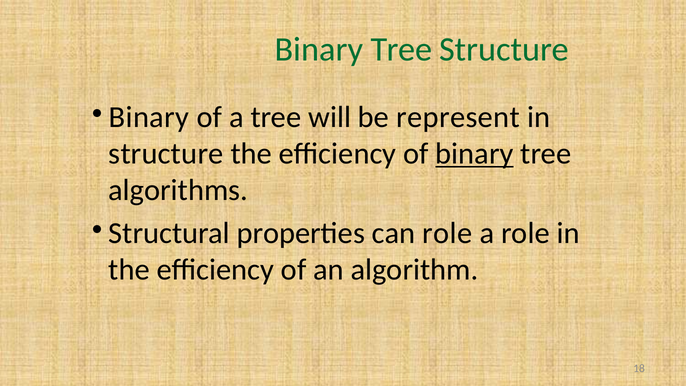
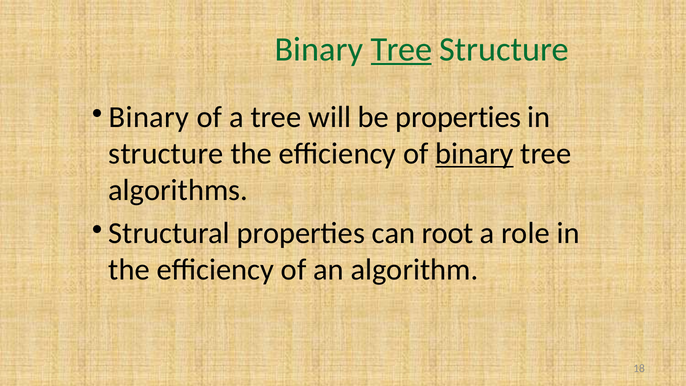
Tree at (401, 49) underline: none -> present
be represent: represent -> properties
can role: role -> root
